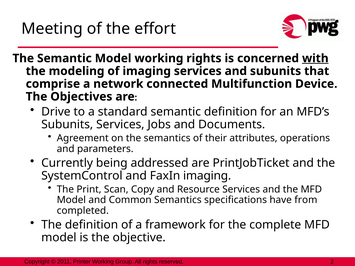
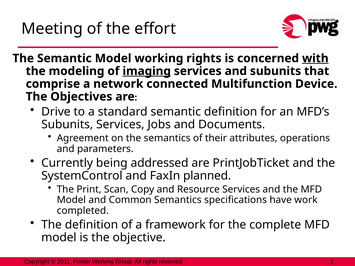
imaging at (147, 71) underline: none -> present
FaxIn imaging: imaging -> planned
from: from -> work
